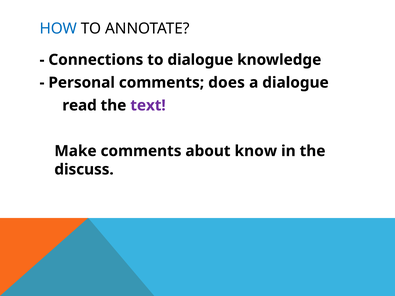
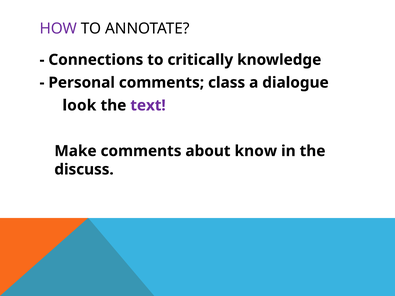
HOW colour: blue -> purple
to dialogue: dialogue -> critically
does: does -> class
read: read -> look
